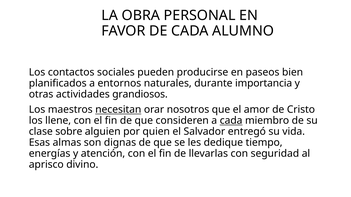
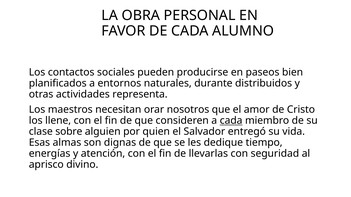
importancia: importancia -> distribuidos
grandiosos: grandiosos -> representa
necesitan underline: present -> none
